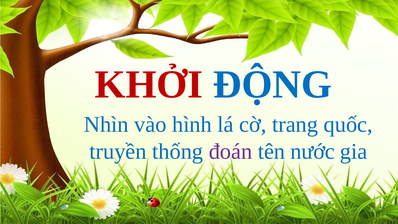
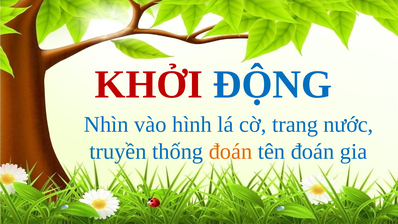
quốc: quốc -> nước
đoán at (231, 151) colour: purple -> orange
tên nước: nước -> đoán
